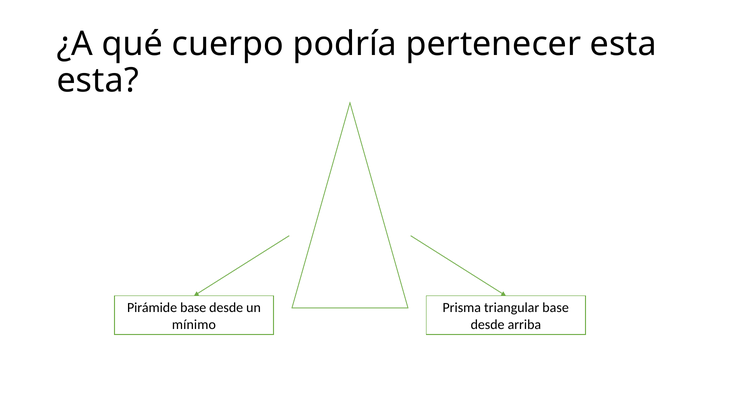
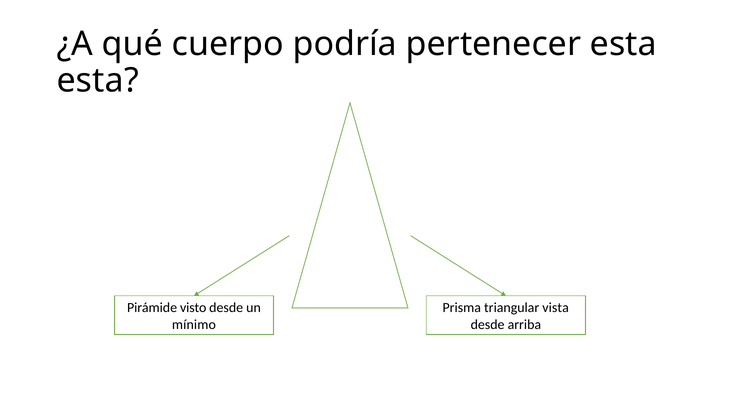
Pirámide base: base -> visto
triangular base: base -> vista
